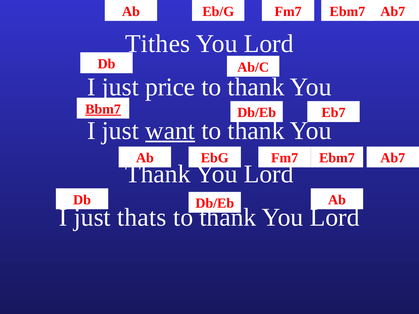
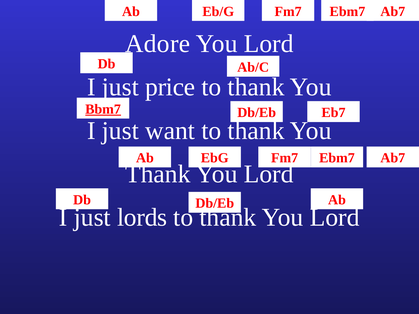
Tithes: Tithes -> Adore
want underline: present -> none
thats: thats -> lords
